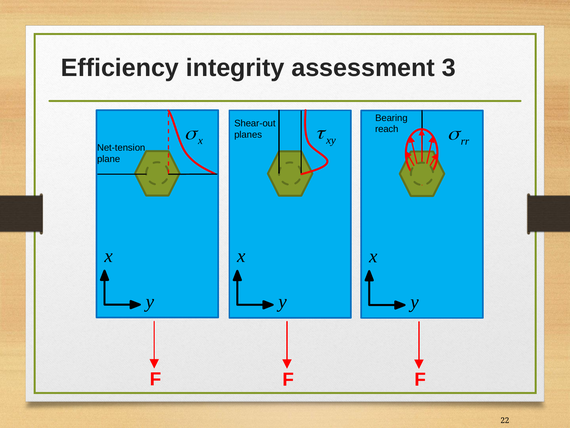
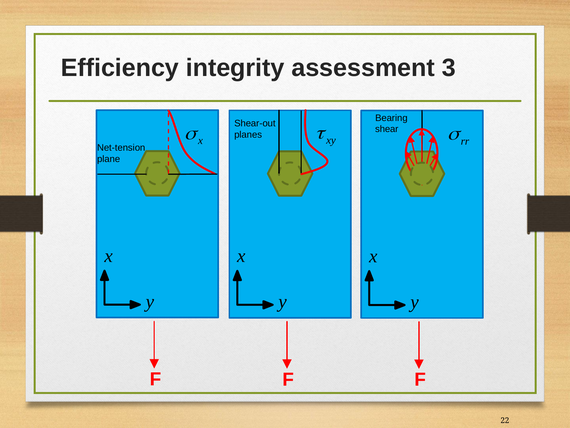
reach: reach -> shear
